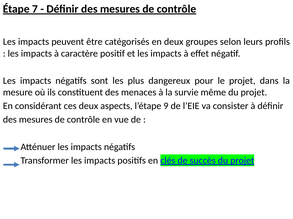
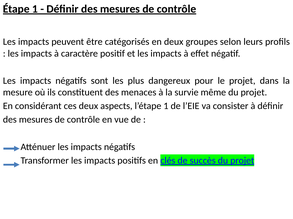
Étape 7: 7 -> 1
l’étape 9: 9 -> 1
